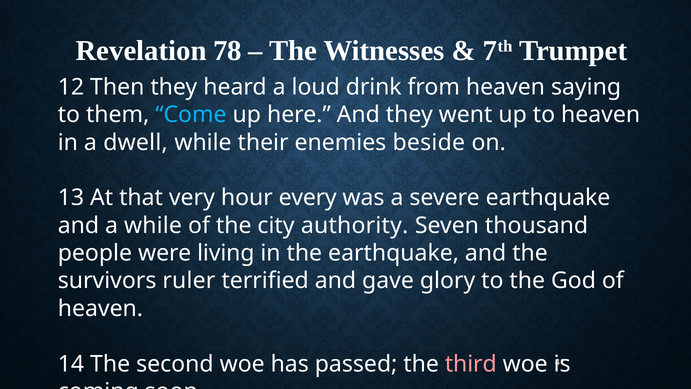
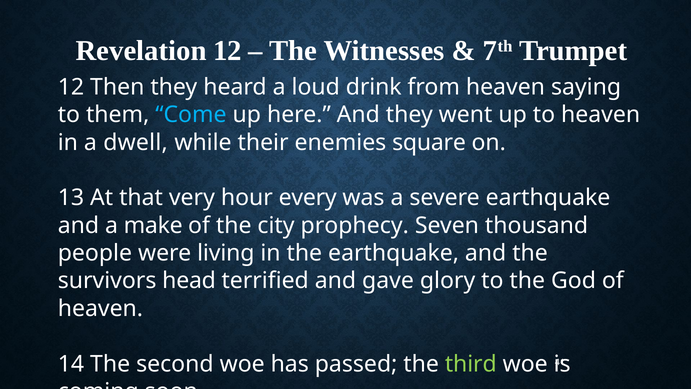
Revelation 78: 78 -> 12
beside: beside -> square
a while: while -> make
authority: authority -> prophecy
ruler: ruler -> head
third colour: pink -> light green
